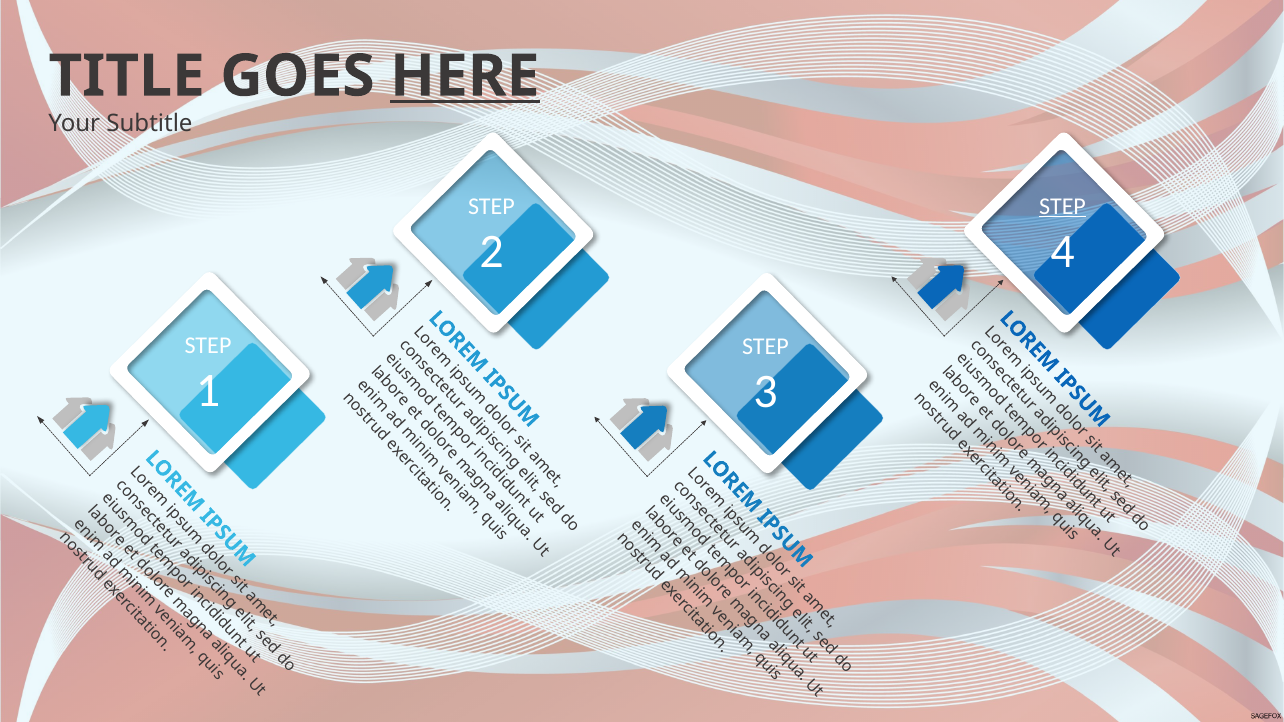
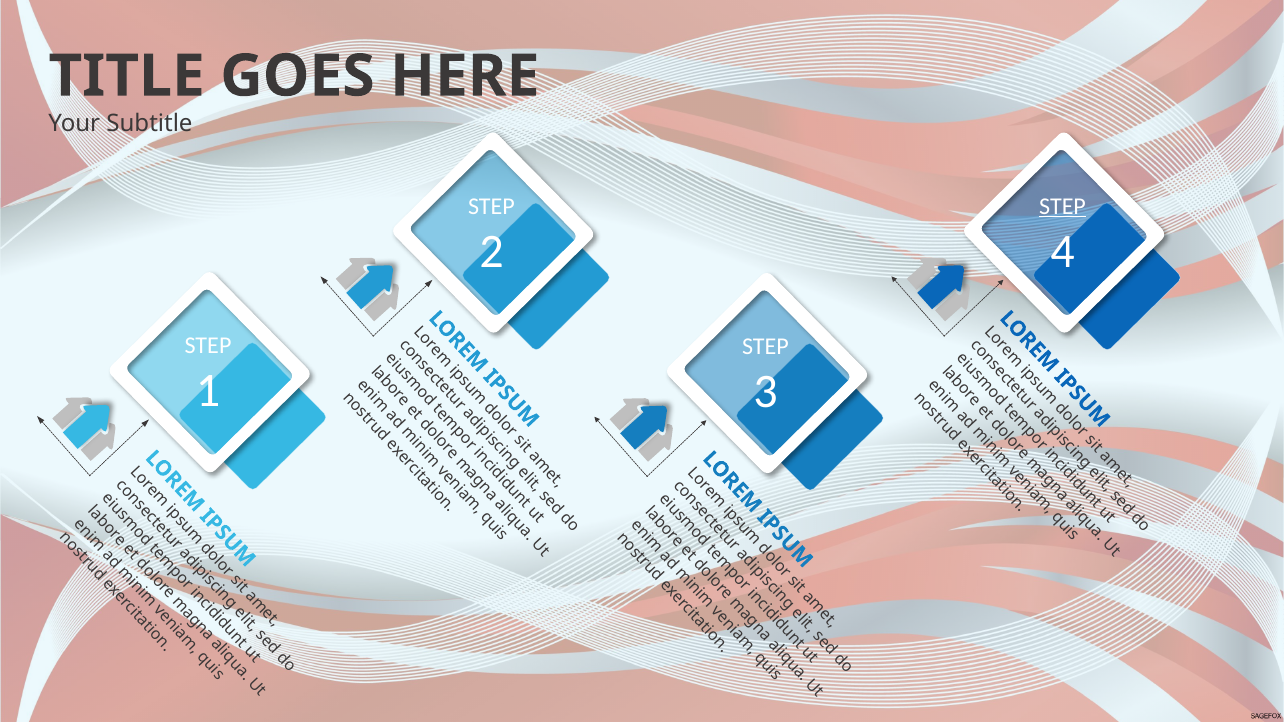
HERE underline: present -> none
